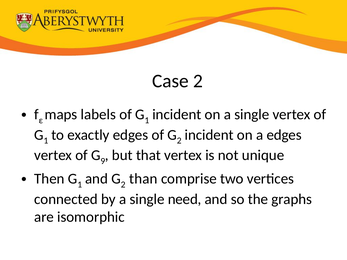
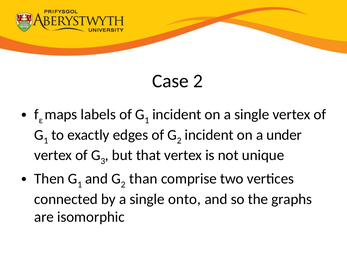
a edges: edges -> under
9: 9 -> 3
need: need -> onto
